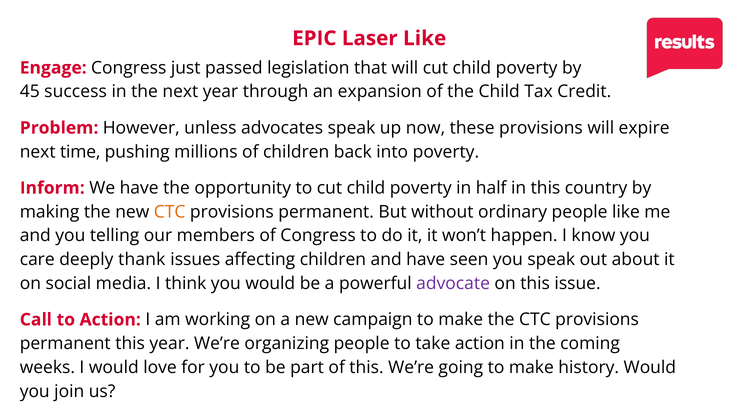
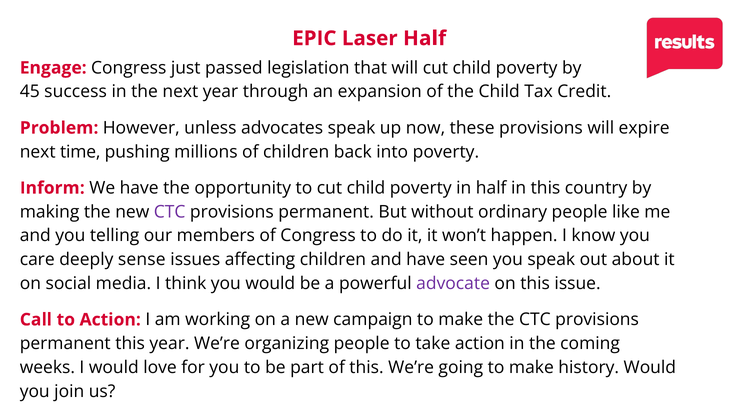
Laser Like: Like -> Half
CTC at (170, 212) colour: orange -> purple
thank: thank -> sense
